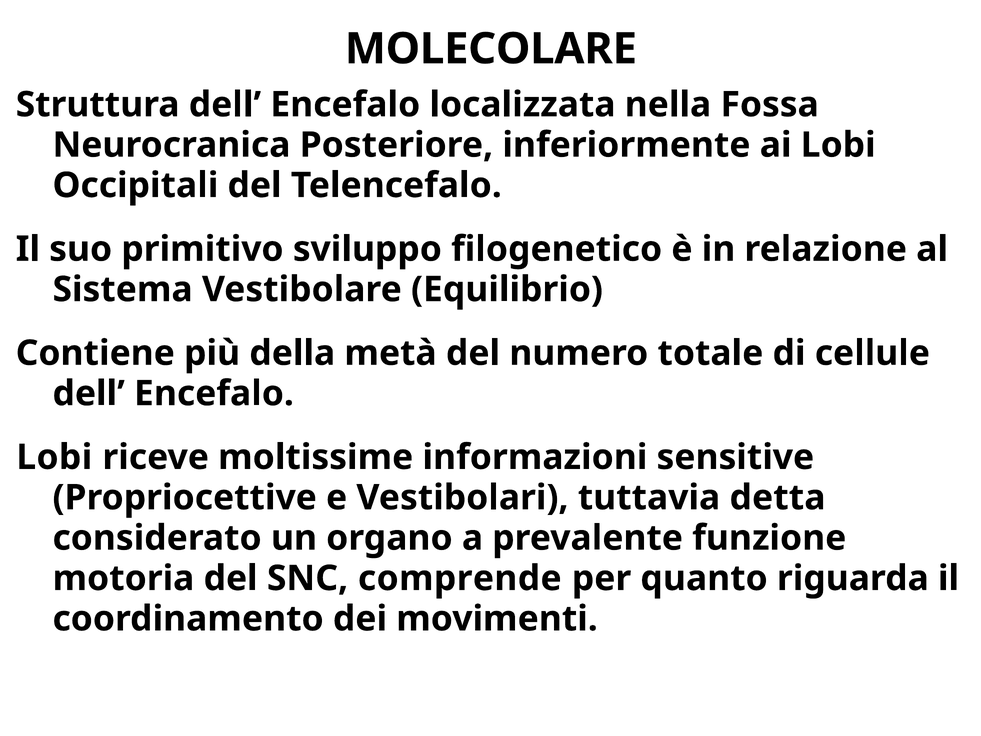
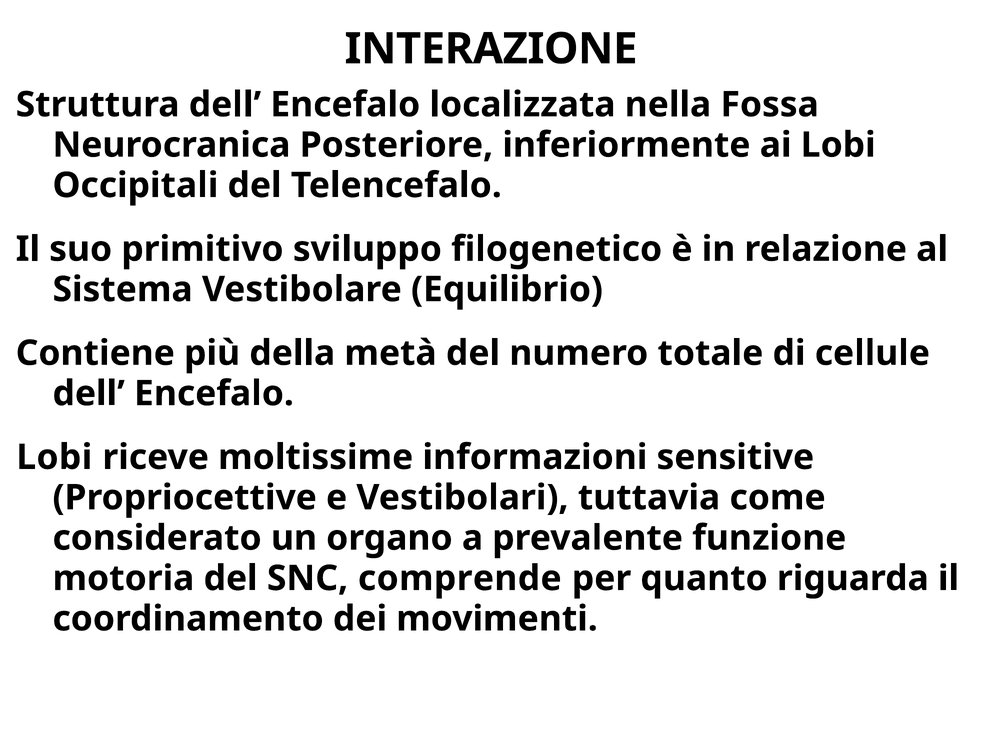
MOLECOLARE: MOLECOLARE -> INTERAZIONE
detta: detta -> come
